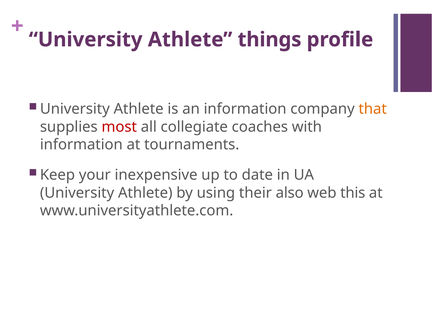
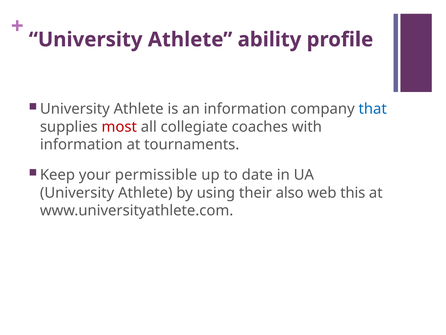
things: things -> ability
that colour: orange -> blue
inexpensive: inexpensive -> permissible
